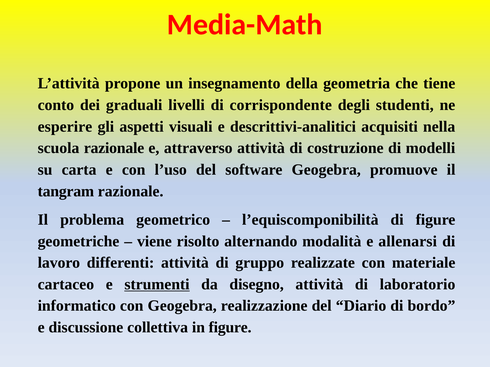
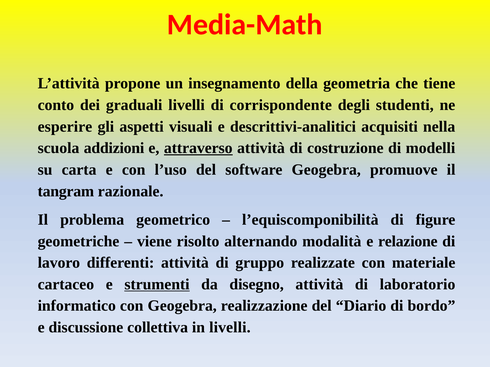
scuola razionale: razionale -> addizioni
attraverso underline: none -> present
allenarsi: allenarsi -> relazione
in figure: figure -> livelli
